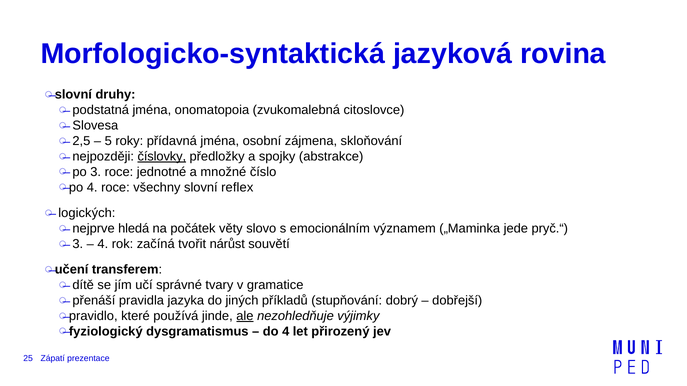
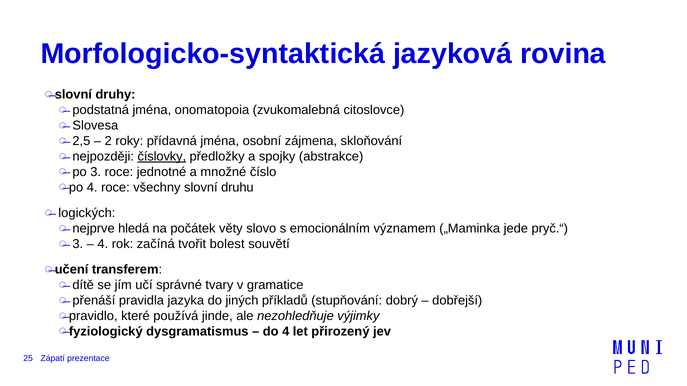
5: 5 -> 2
reflex: reflex -> druhu
nárůst: nárůst -> bolest
ale underline: present -> none
